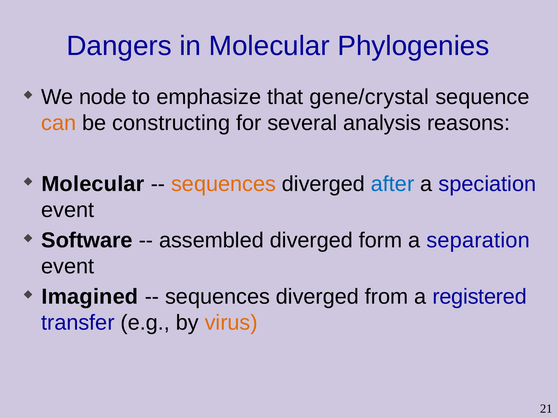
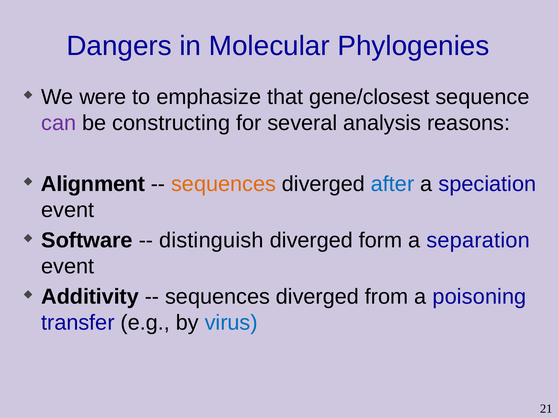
node: node -> were
gene/crystal: gene/crystal -> gene/closest
can colour: orange -> purple
Molecular at (93, 184): Molecular -> Alignment
assembled: assembled -> distinguish
Imagined: Imagined -> Additivity
registered: registered -> poisoning
virus colour: orange -> blue
